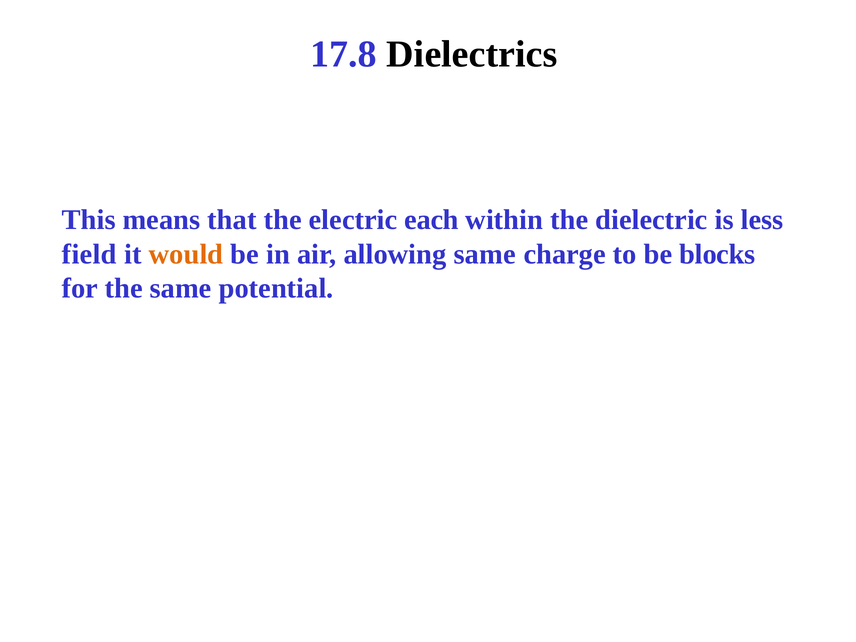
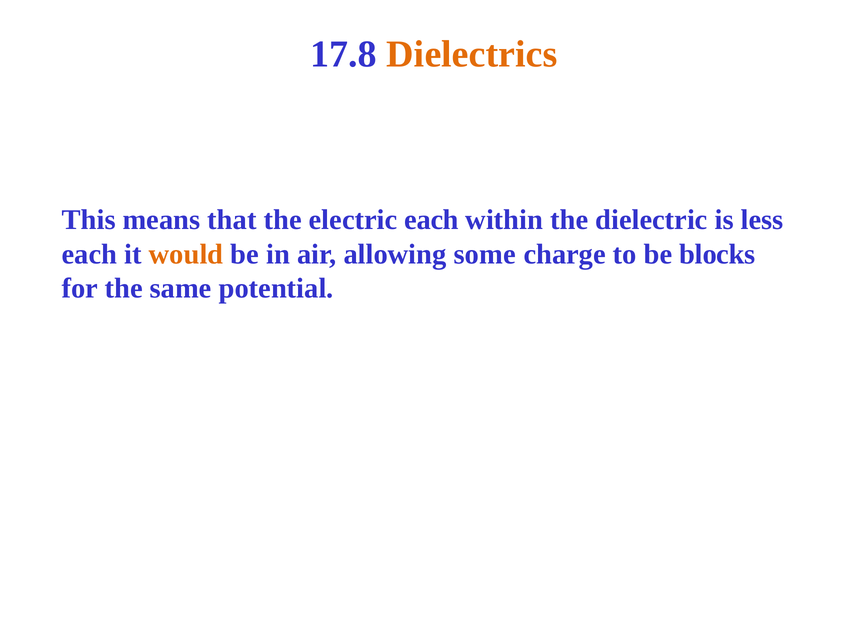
Dielectrics colour: black -> orange
field at (89, 254): field -> each
allowing same: same -> some
